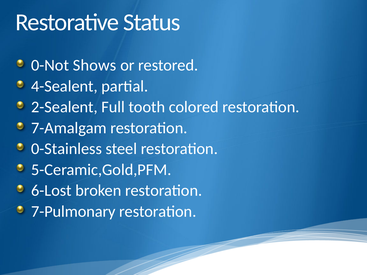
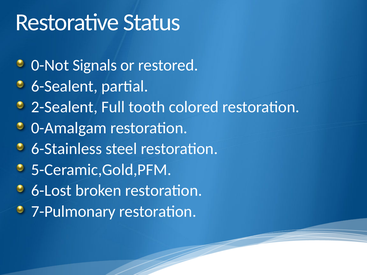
Shows: Shows -> Signals
4-Sealent: 4-Sealent -> 6-Sealent
7-Amalgam: 7-Amalgam -> 0-Amalgam
0-Stainless: 0-Stainless -> 6-Stainless
